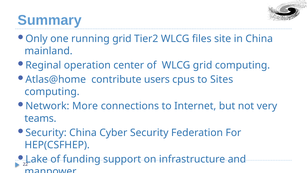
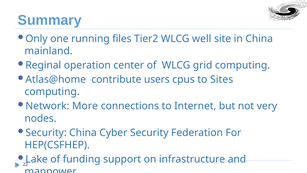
running grid: grid -> files
files: files -> well
teams: teams -> nodes
